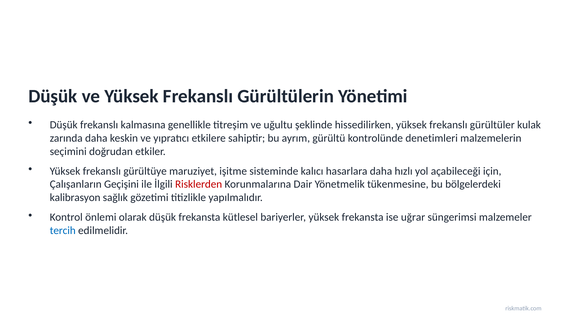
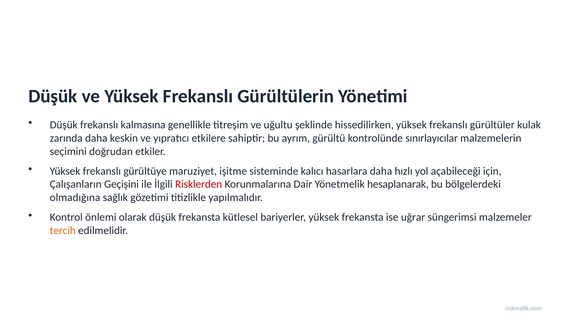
denetimleri: denetimleri -> sınırlayıcılar
tükenmesine: tükenmesine -> hesaplanarak
kalibrasyon: kalibrasyon -> olmadığına
tercih colour: blue -> orange
